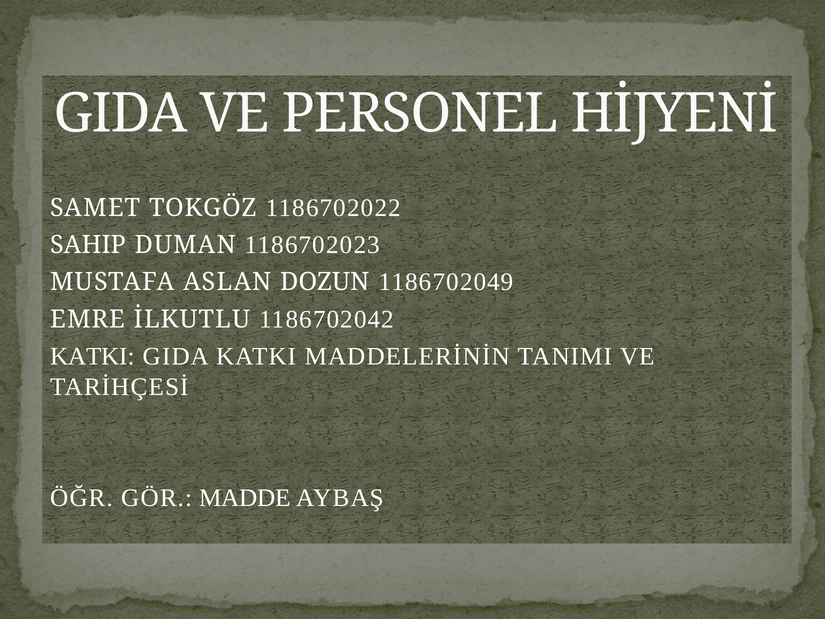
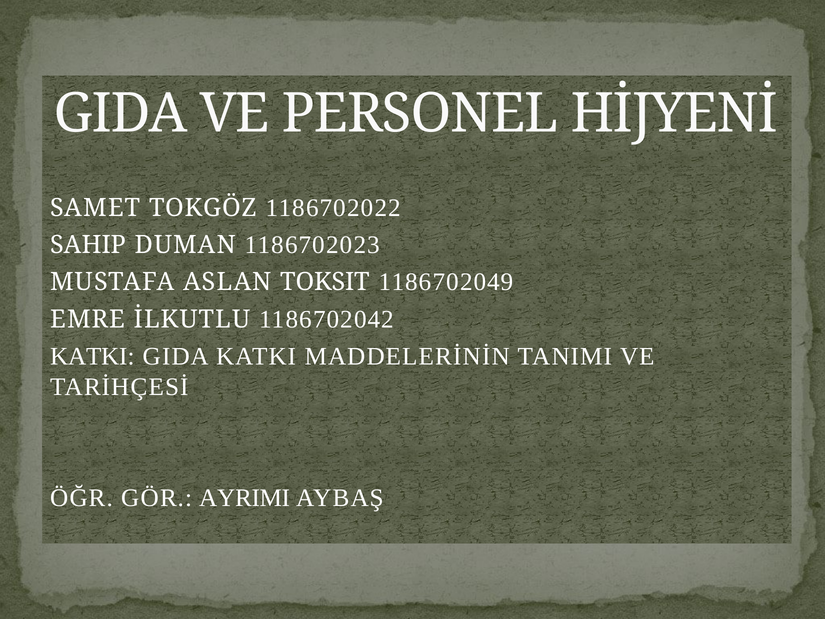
DOZUN: DOZUN -> TOKSIT
MADDE: MADDE -> AYRIMI
